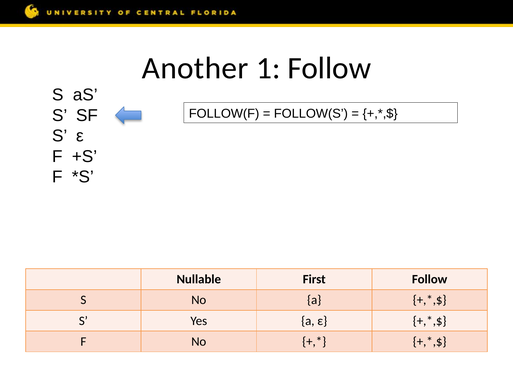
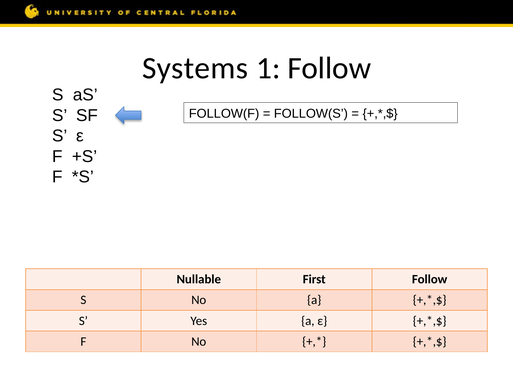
Another: Another -> Systems
